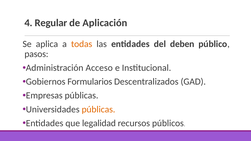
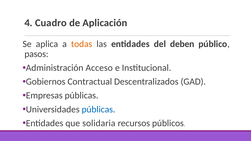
Regular: Regular -> Cuadro
Formularios: Formularios -> Contractual
públicas at (98, 109) colour: orange -> blue
legalidad: legalidad -> solidaria
